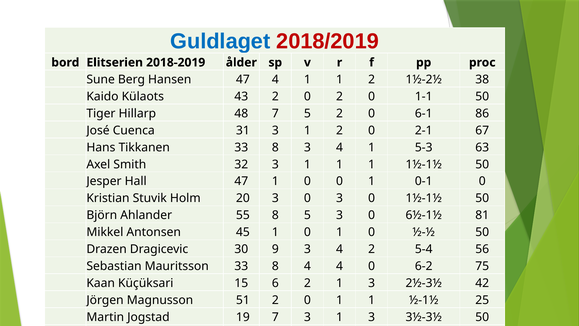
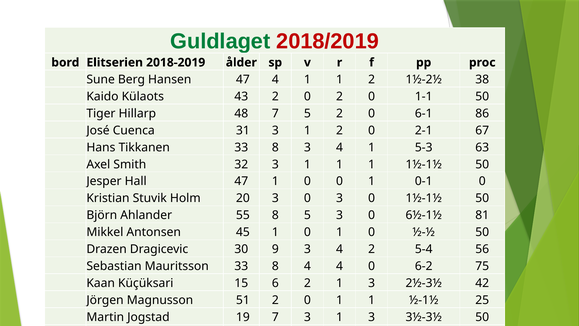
Guldlaget colour: blue -> green
